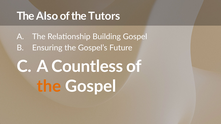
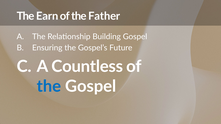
Also: Also -> Earn
Tutors: Tutors -> Father
the at (49, 86) colour: orange -> blue
